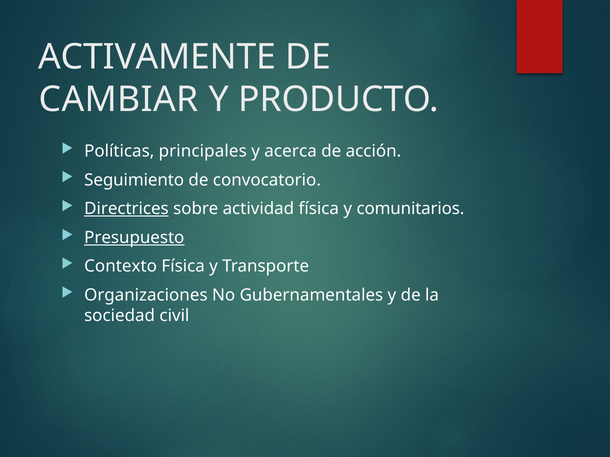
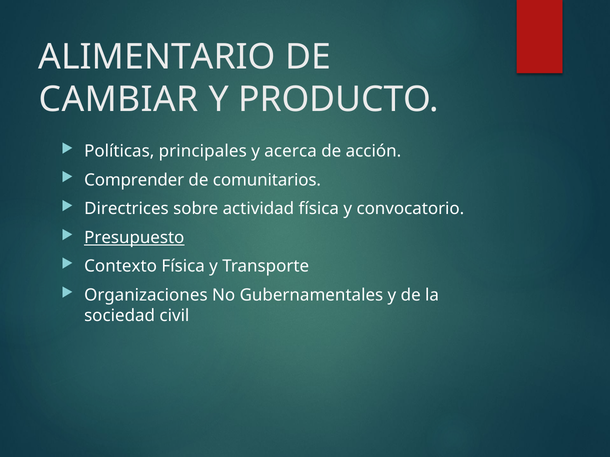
ACTIVAMENTE: ACTIVAMENTE -> ALIMENTARIO
Seguimiento: Seguimiento -> Comprender
convocatorio: convocatorio -> comunitarios
Directrices underline: present -> none
comunitarios: comunitarios -> convocatorio
